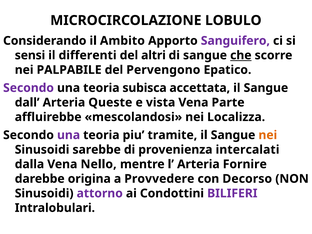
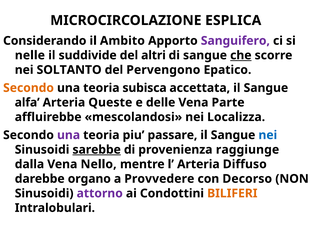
LOBULO: LOBULO -> ESPLICA
sensi: sensi -> nelle
differenti: differenti -> suddivide
PALPABILE: PALPABILE -> SOLTANTO
Secondo at (28, 88) colour: purple -> orange
dall: dall -> alfa
vista: vista -> delle
tramite: tramite -> passare
nei at (268, 135) colour: orange -> blue
sarebbe underline: none -> present
intercalati: intercalati -> raggiunge
Fornire: Fornire -> Diffuso
origina: origina -> organo
BILIFERI colour: purple -> orange
